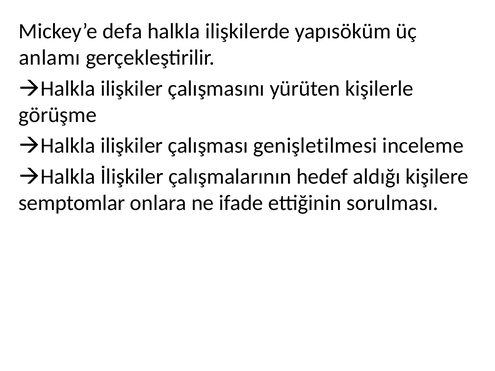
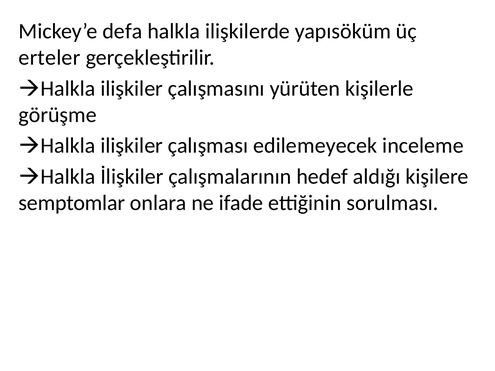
anlamı: anlamı -> erteler
genişletilmesi: genişletilmesi -> edilemeyecek
